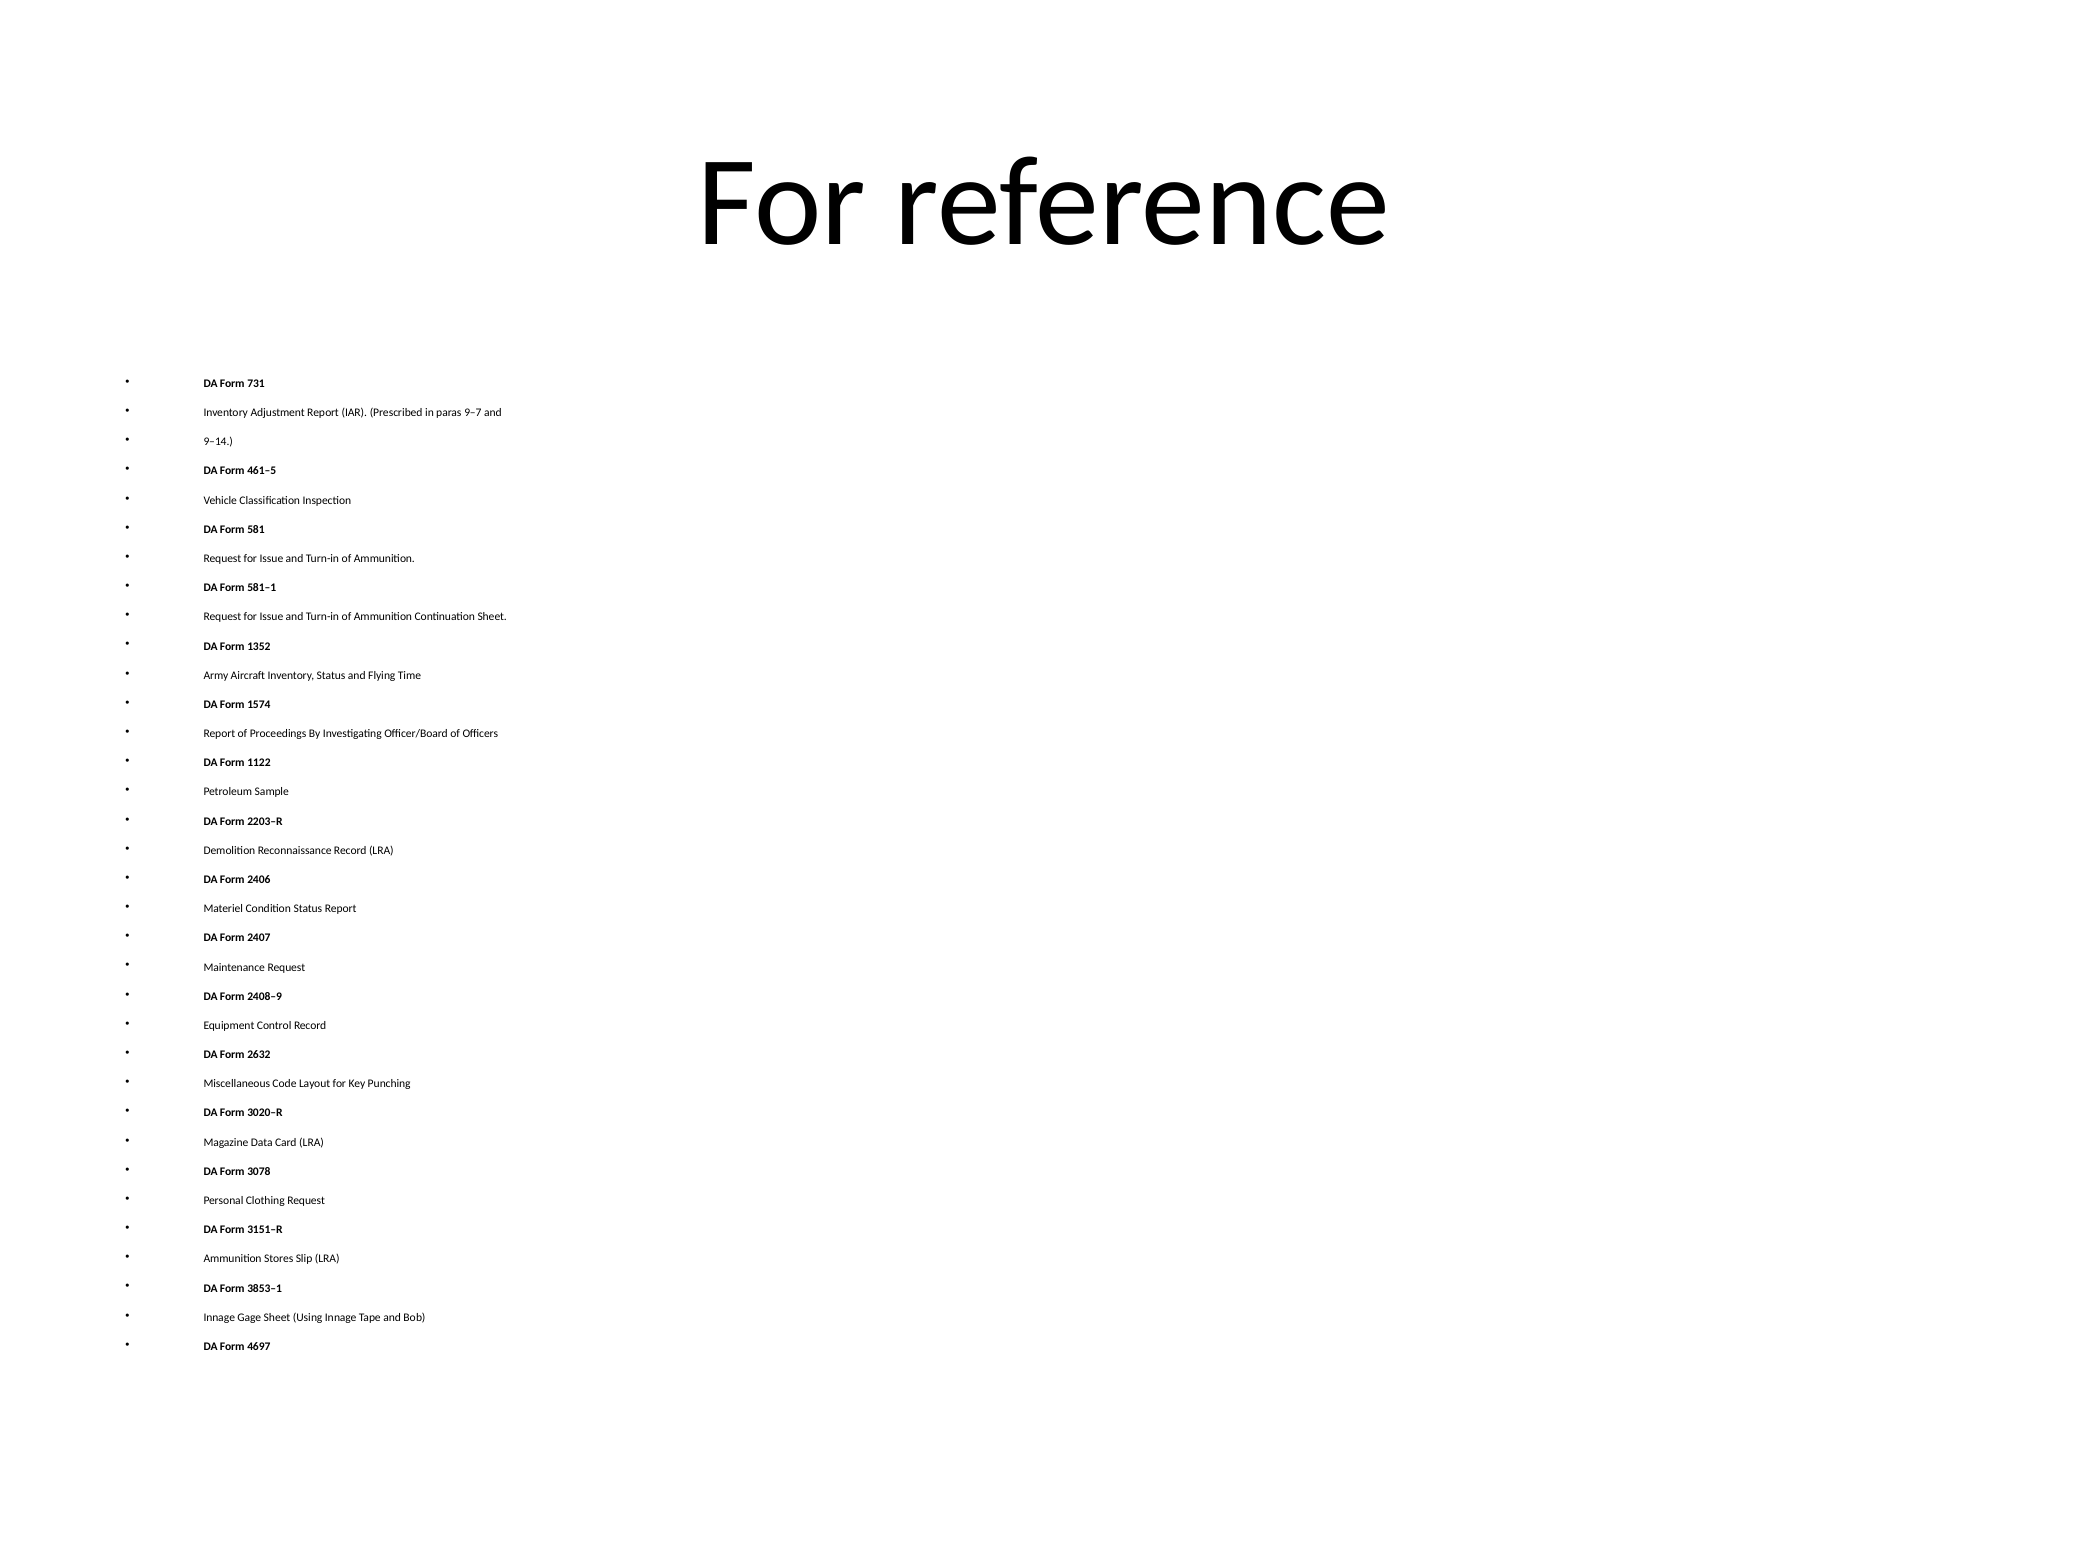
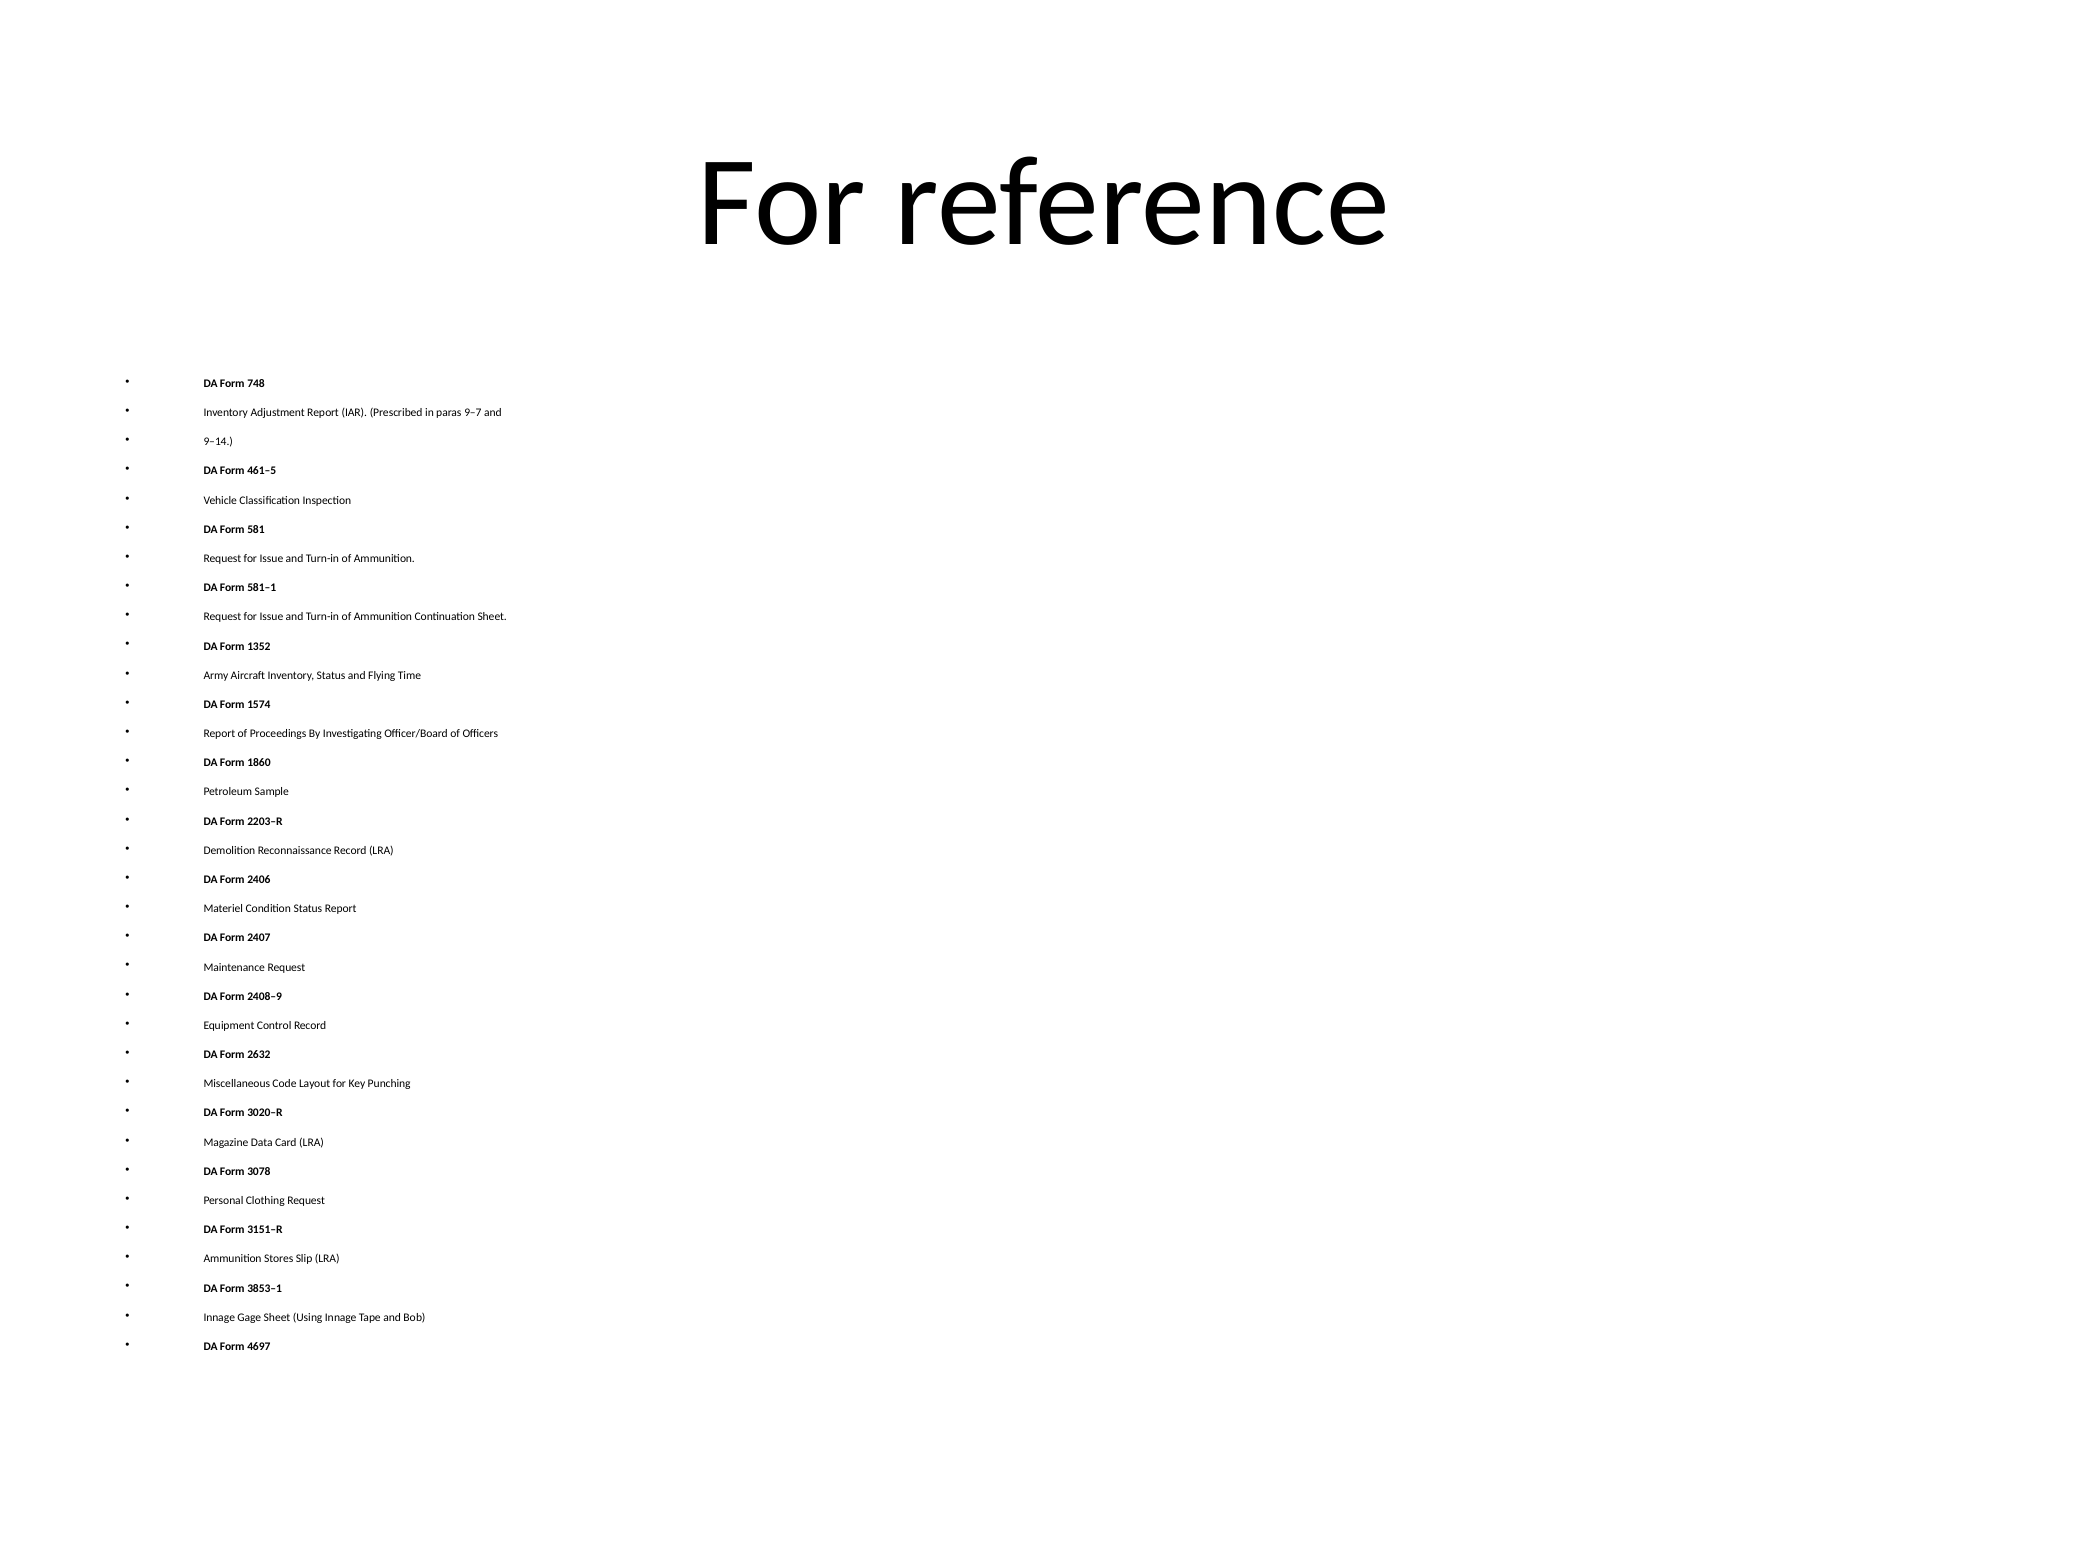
731: 731 -> 748
1122: 1122 -> 1860
